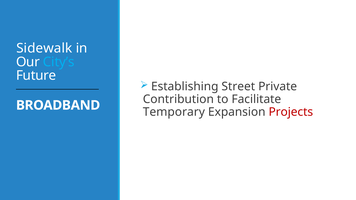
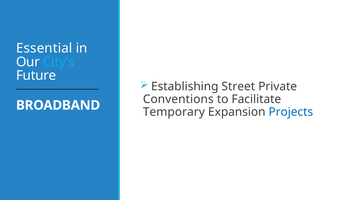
Sidewalk: Sidewalk -> Essential
Contribution: Contribution -> Conventions
Projects colour: red -> blue
